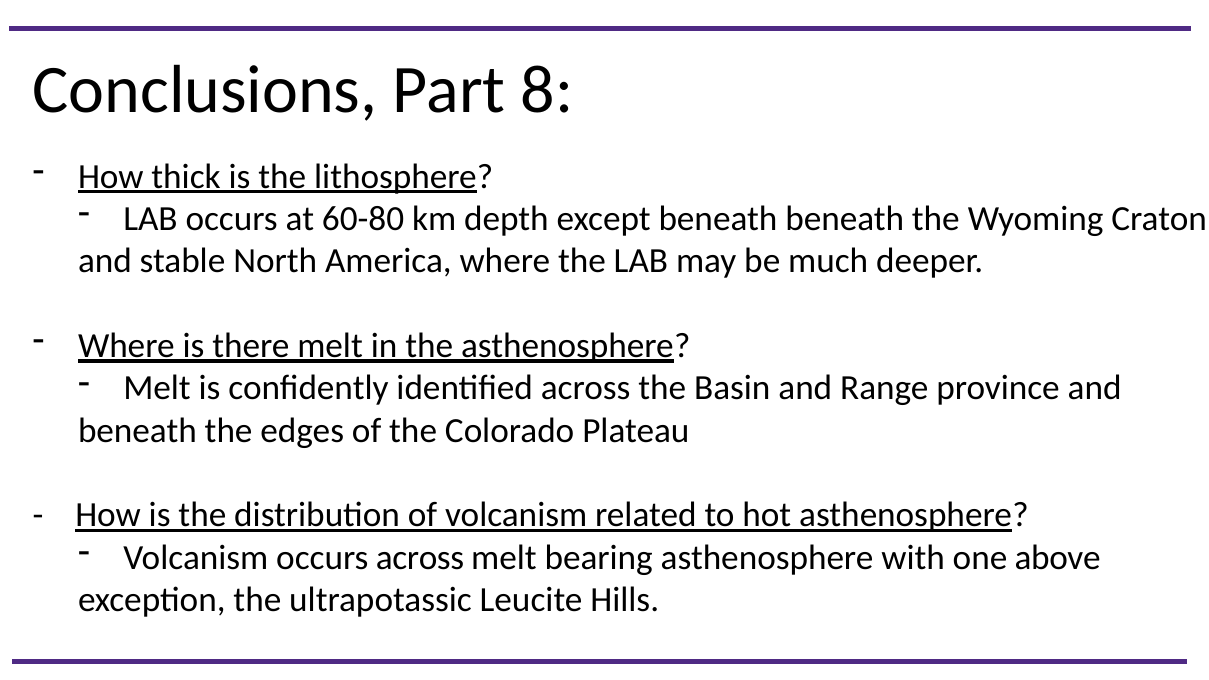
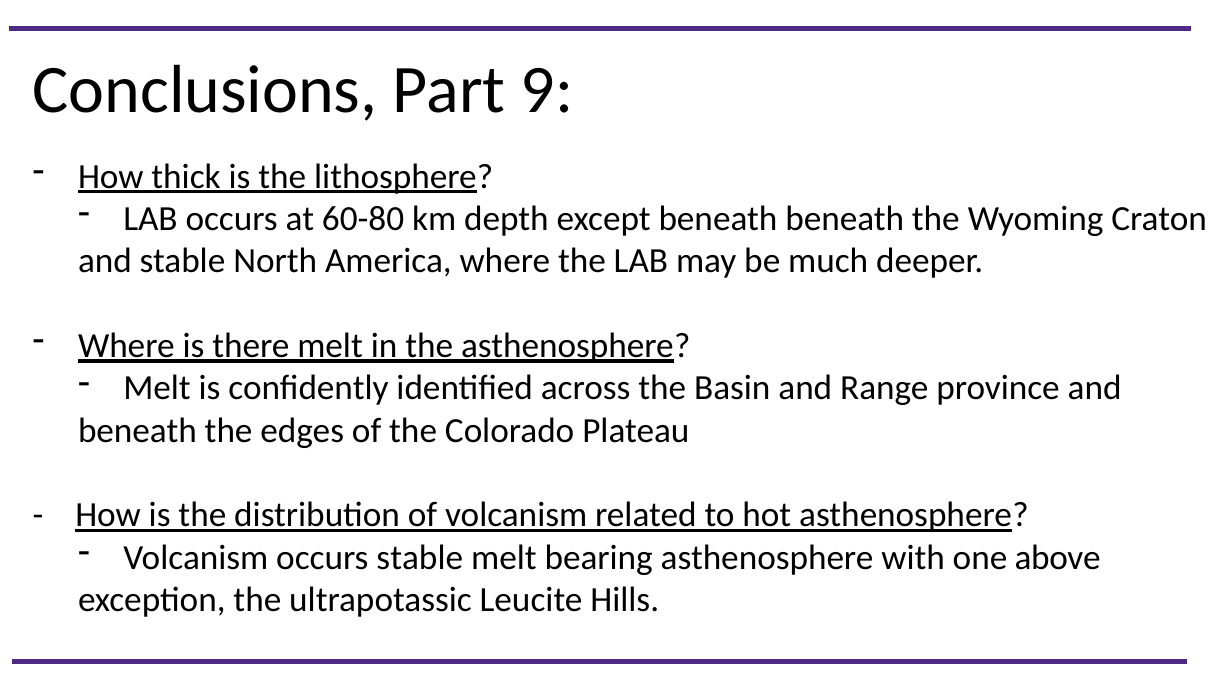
8: 8 -> 9
occurs across: across -> stable
